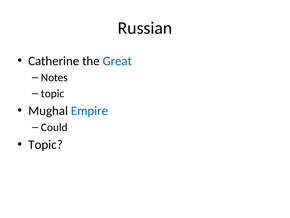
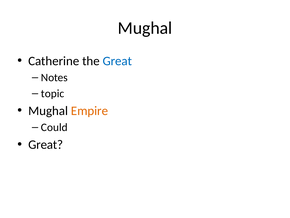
Russian at (145, 28): Russian -> Mughal
Empire colour: blue -> orange
Topic at (46, 144): Topic -> Great
